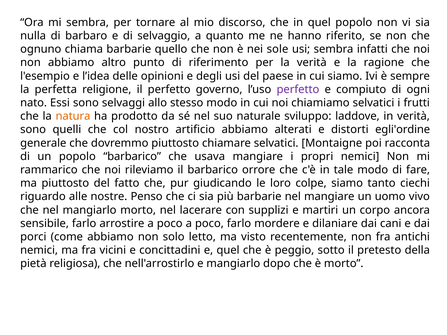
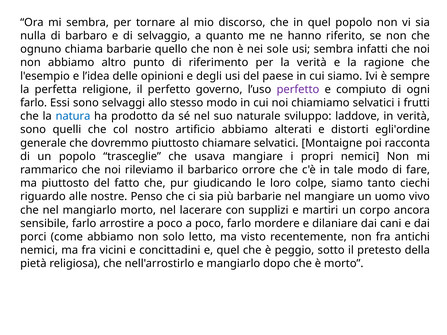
nato at (34, 103): nato -> farlo
natura colour: orange -> blue
popolo barbarico: barbarico -> trasceglie
